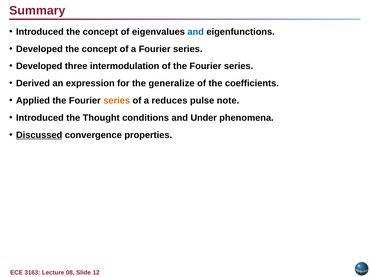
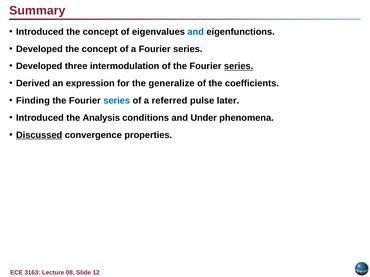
series at (239, 66) underline: none -> present
Applied: Applied -> Finding
series at (117, 101) colour: orange -> blue
reduces: reduces -> referred
note: note -> later
Thought: Thought -> Analysis
